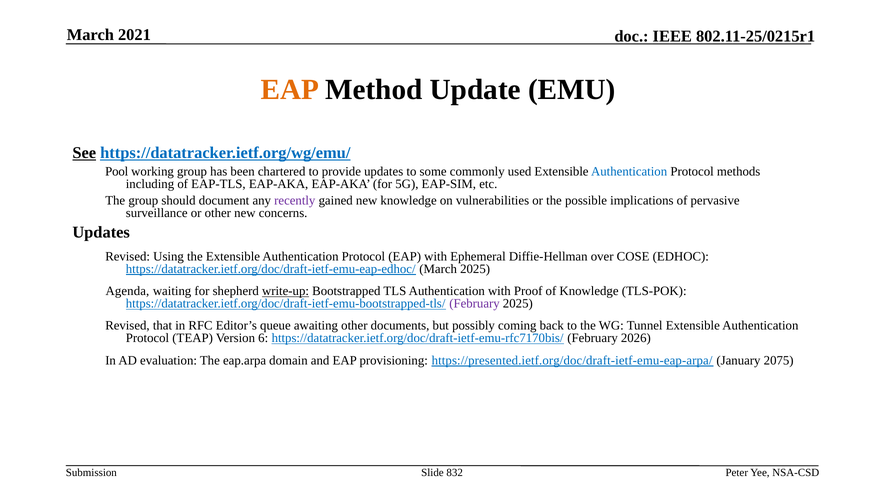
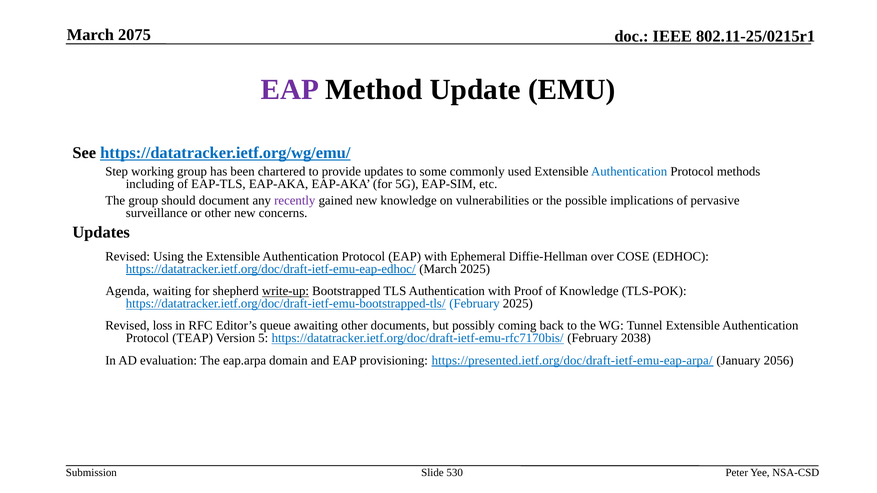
2021: 2021 -> 2075
EAP at (290, 90) colour: orange -> purple
See underline: present -> none
Pool: Pool -> Step
February at (474, 304) colour: purple -> blue
that: that -> loss
6: 6 -> 5
2026: 2026 -> 2038
2075: 2075 -> 2056
832: 832 -> 530
